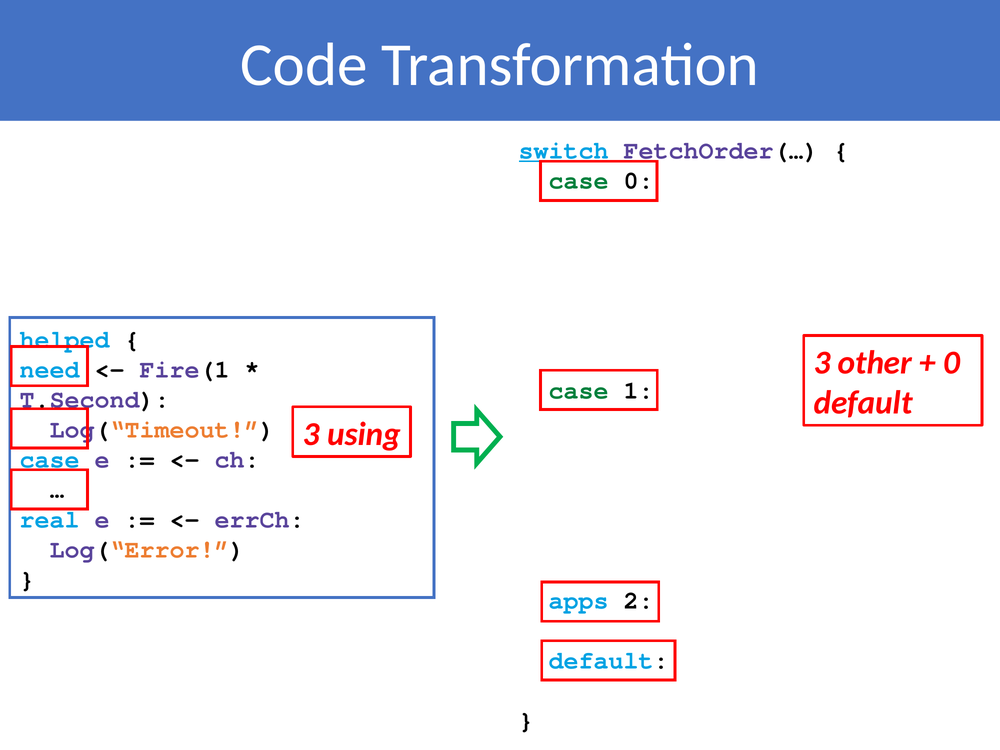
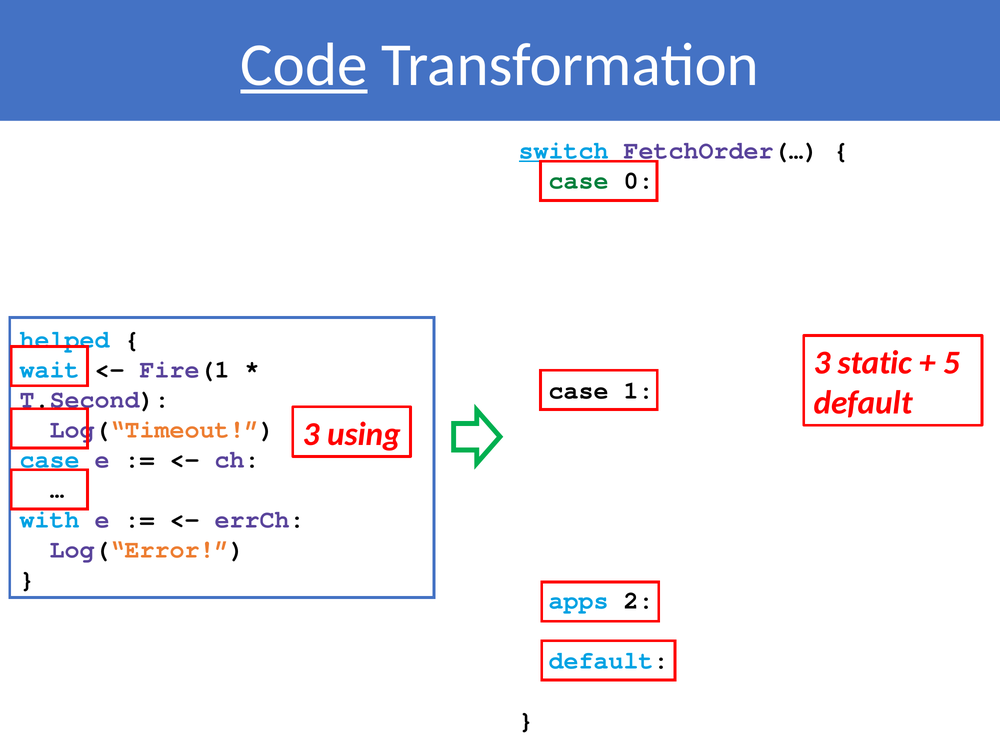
Code underline: none -> present
other: other -> static
0 at (952, 363): 0 -> 5
need: need -> wait
case at (579, 390) colour: green -> black
real: real -> with
